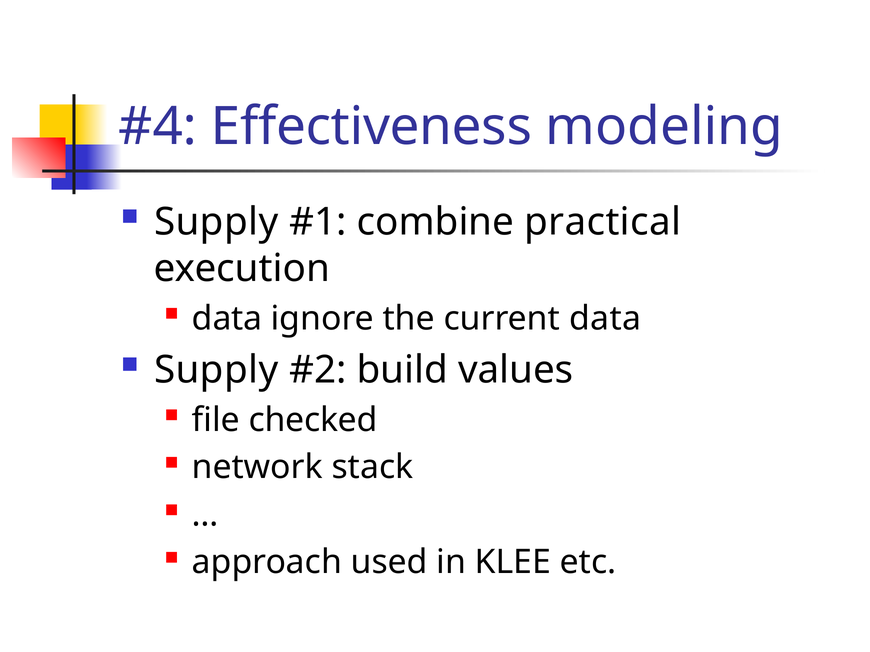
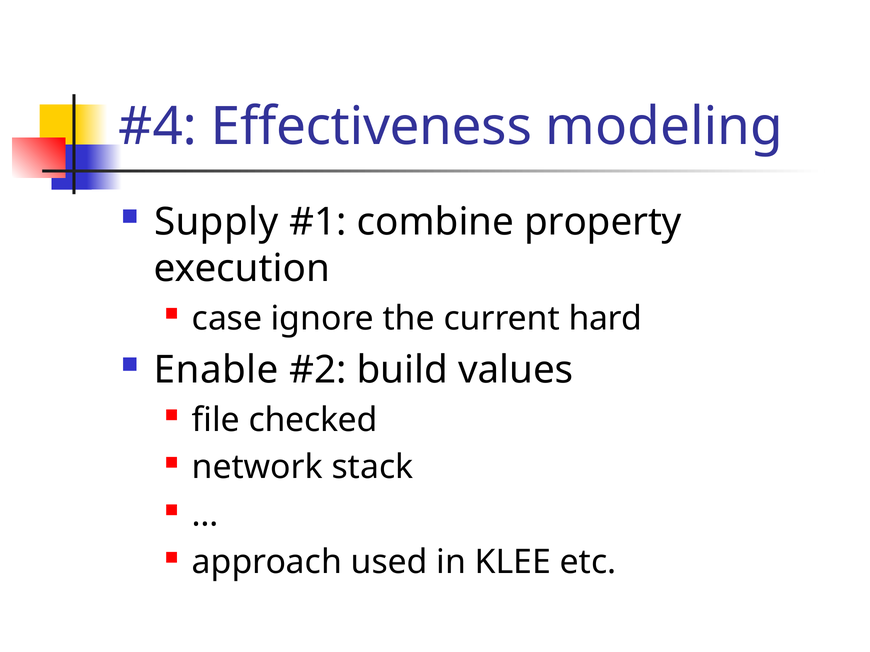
practical: practical -> property
data at (227, 319): data -> case
current data: data -> hard
Supply at (216, 370): Supply -> Enable
